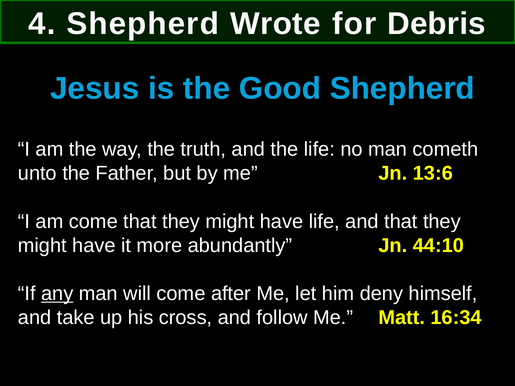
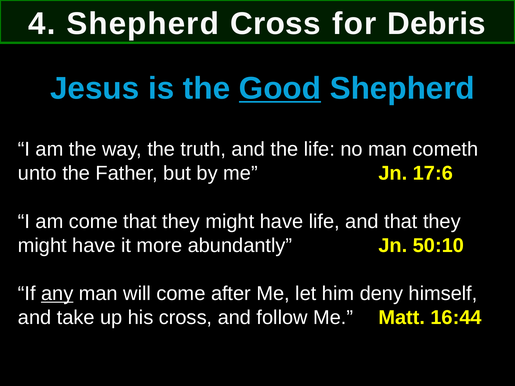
Shepherd Wrote: Wrote -> Cross
Good underline: none -> present
13:6: 13:6 -> 17:6
44:10: 44:10 -> 50:10
16:34: 16:34 -> 16:44
